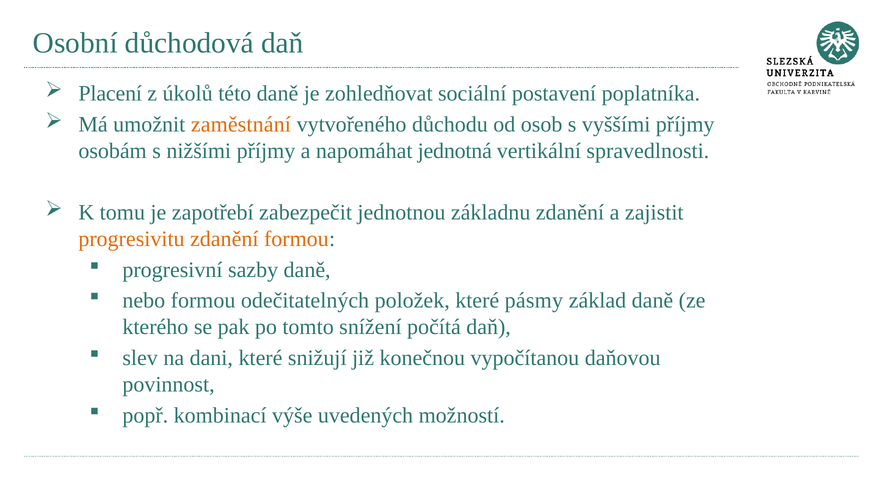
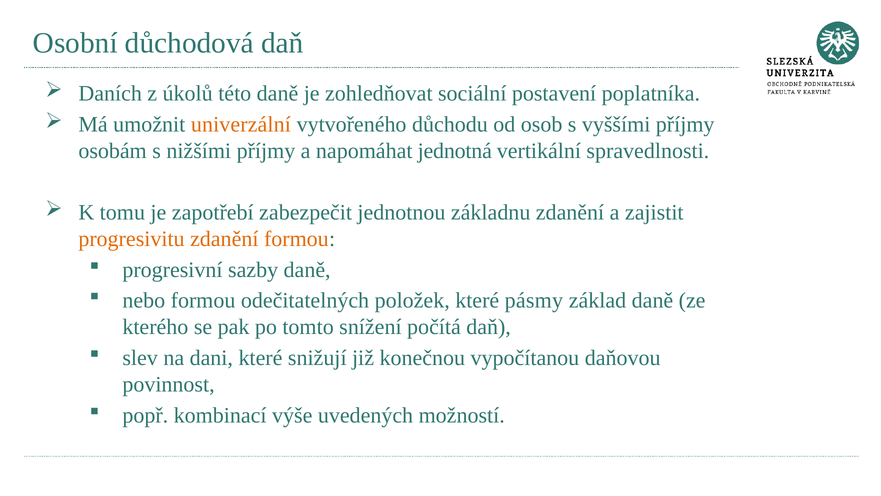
Placení: Placení -> Daních
zaměstnání: zaměstnání -> univerzální
